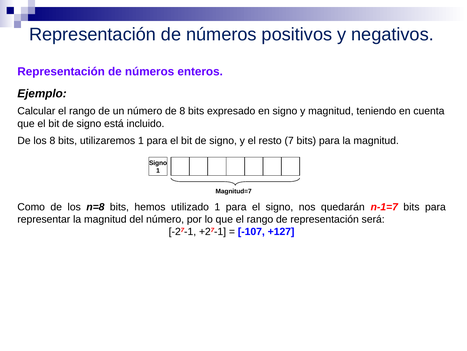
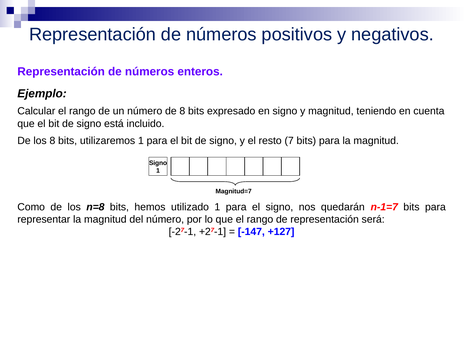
-107: -107 -> -147
